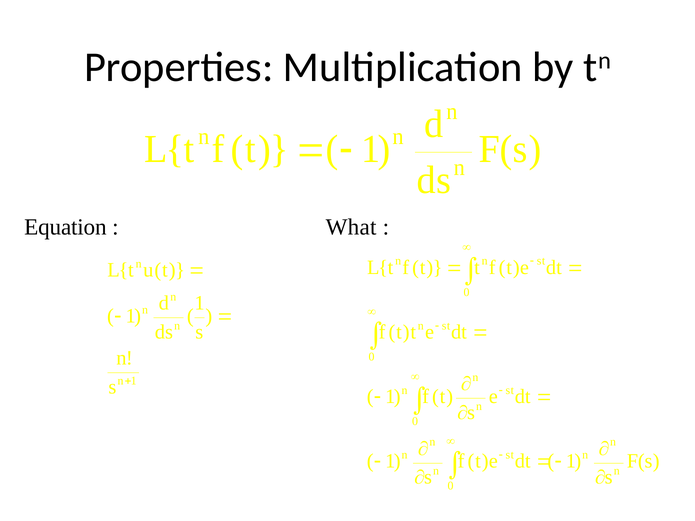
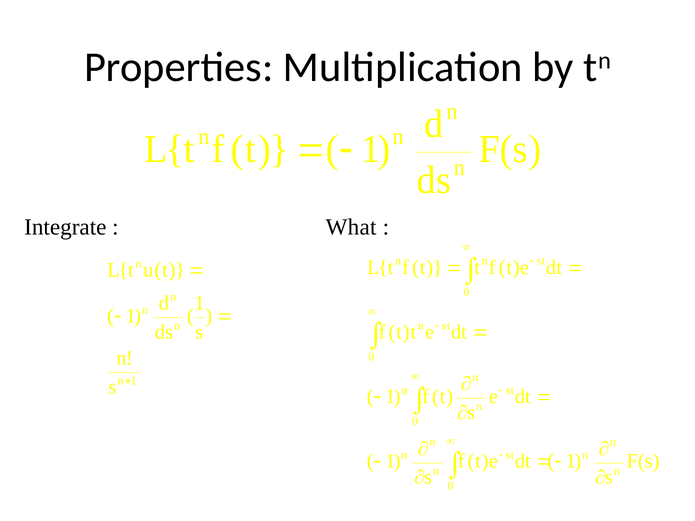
Equation: Equation -> Integrate
